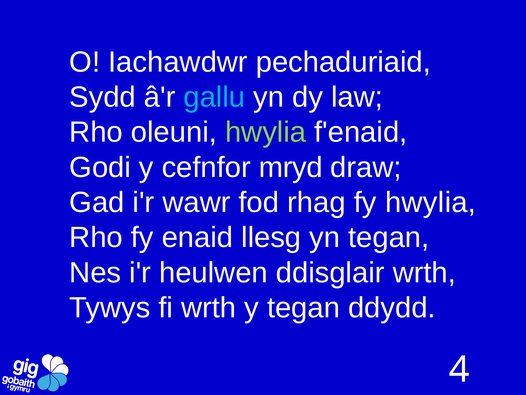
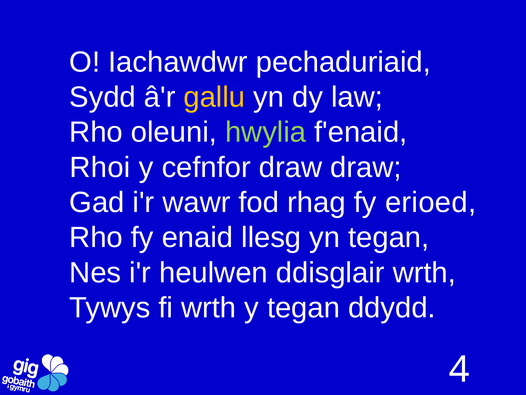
gallu colour: light blue -> yellow
Godi: Godi -> Rhoi
cefnfor mryd: mryd -> draw
fy hwylia: hwylia -> erioed
